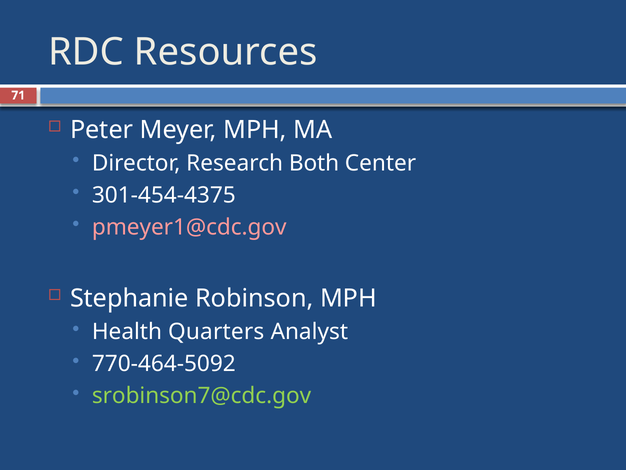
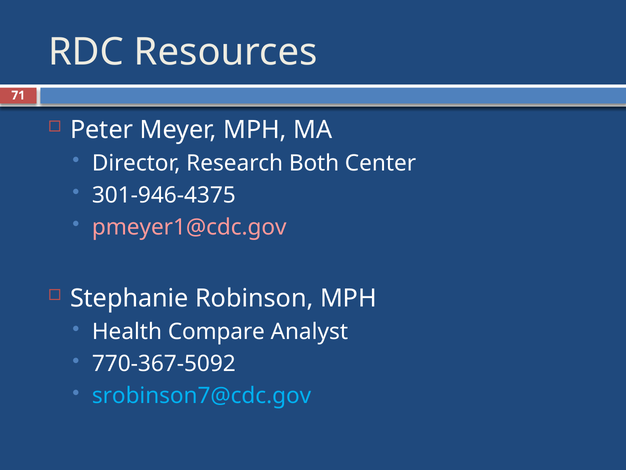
301-454-4375: 301-454-4375 -> 301-946-4375
Quarters: Quarters -> Compare
770-464-5092: 770-464-5092 -> 770-367-5092
srobinson7@cdc.gov colour: light green -> light blue
